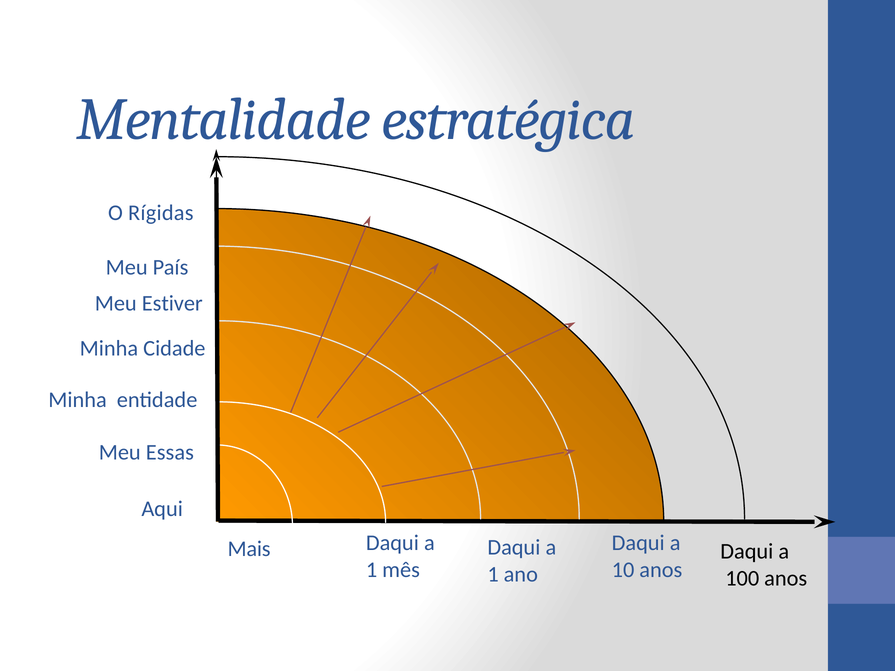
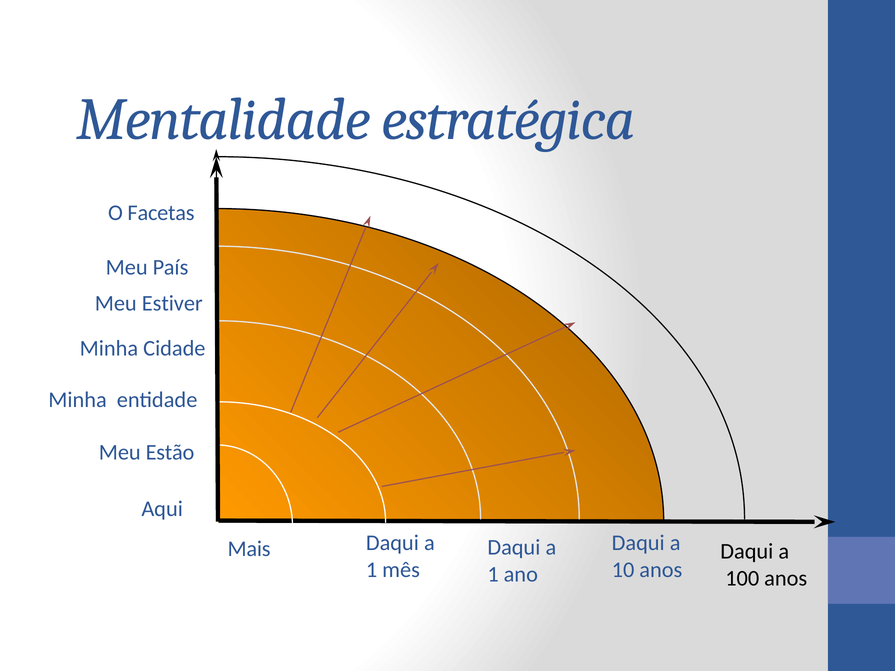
Rígidas: Rígidas -> Facetas
Essas: Essas -> Estão
